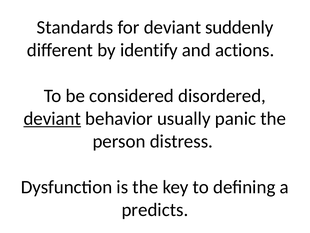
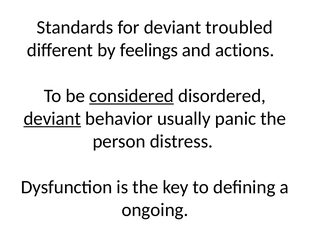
suddenly: suddenly -> troubled
identify: identify -> feelings
considered underline: none -> present
predicts: predicts -> ongoing
